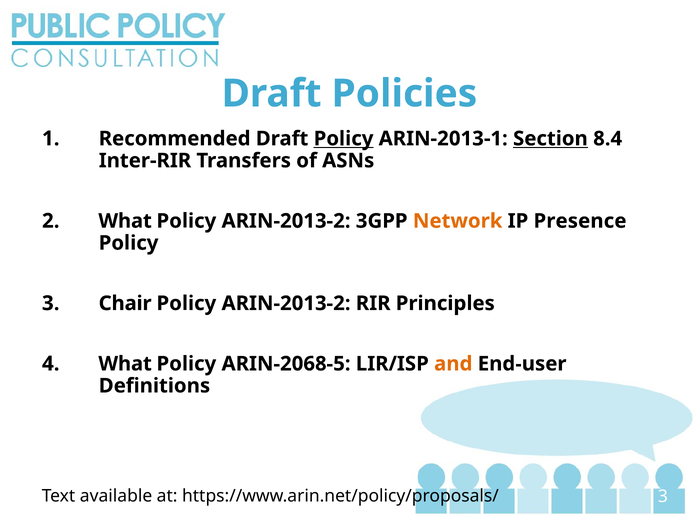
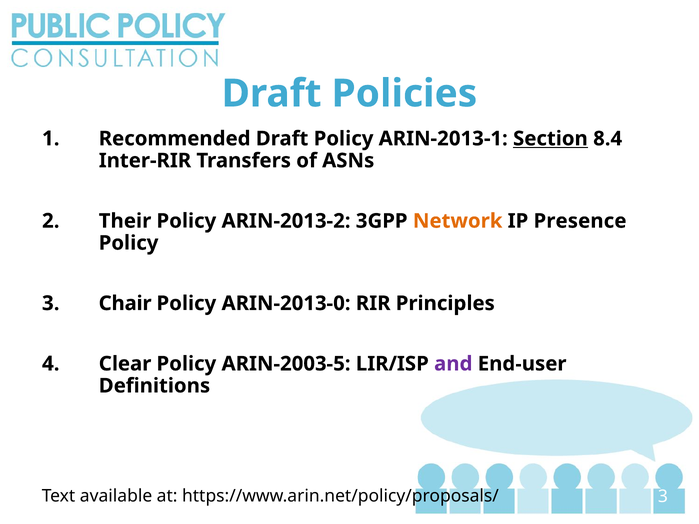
Policy at (344, 139) underline: present -> none
What at (125, 221): What -> Their
ARIN-2013-2 at (286, 304): ARIN-2013-2 -> ARIN-2013-0
What at (125, 364): What -> Clear
ARIN-2068-5: ARIN-2068-5 -> ARIN-2003-5
and colour: orange -> purple
